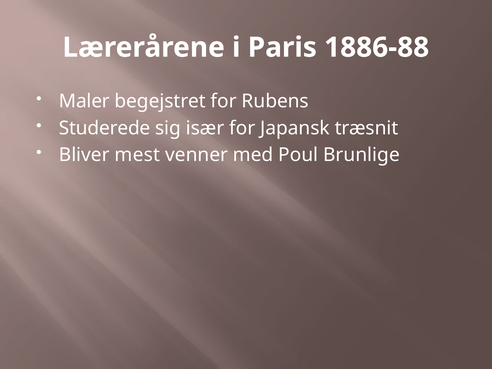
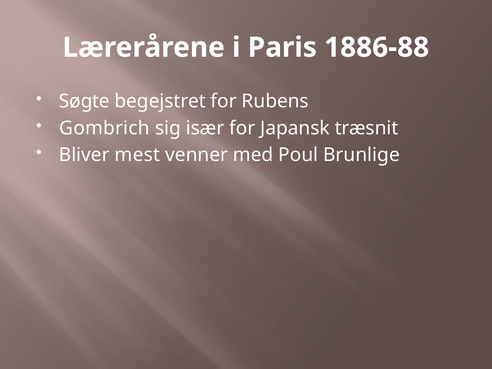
Maler: Maler -> Søgte
Studerede: Studerede -> Gombrich
